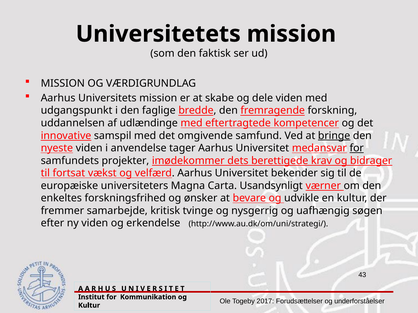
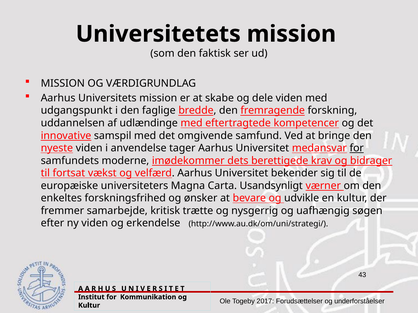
bringe underline: present -> none
projekter: projekter -> moderne
tvinge: tvinge -> trætte
